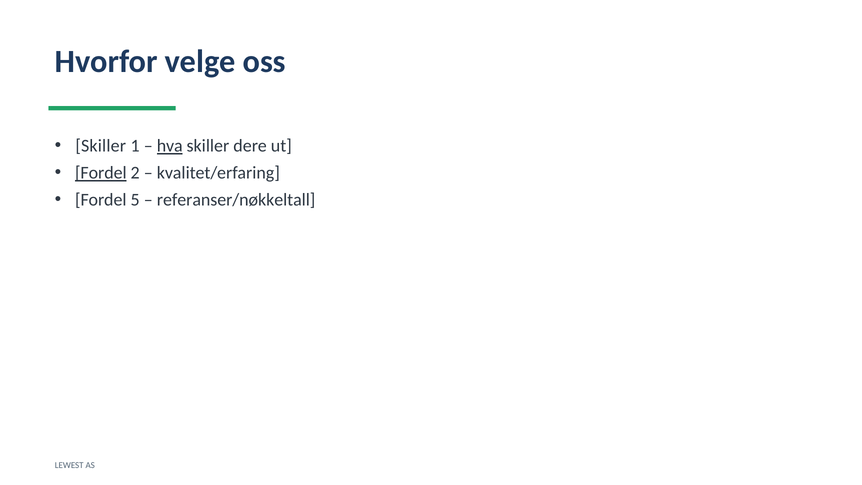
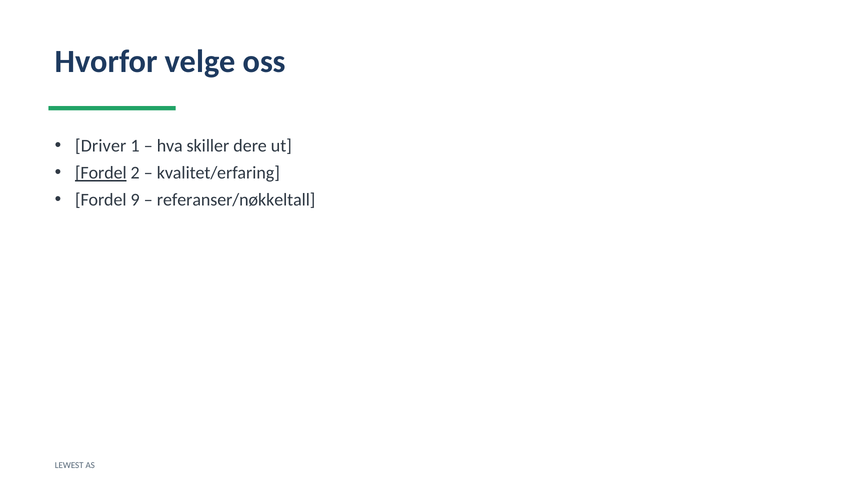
Skiller at (101, 146): Skiller -> Driver
hva underline: present -> none
5: 5 -> 9
